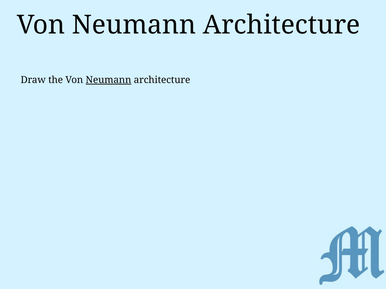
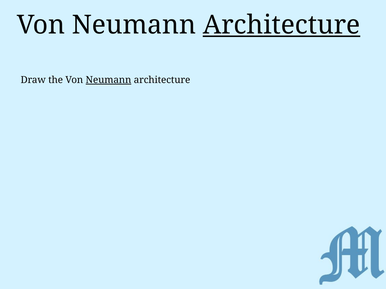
Architecture at (282, 25) underline: none -> present
